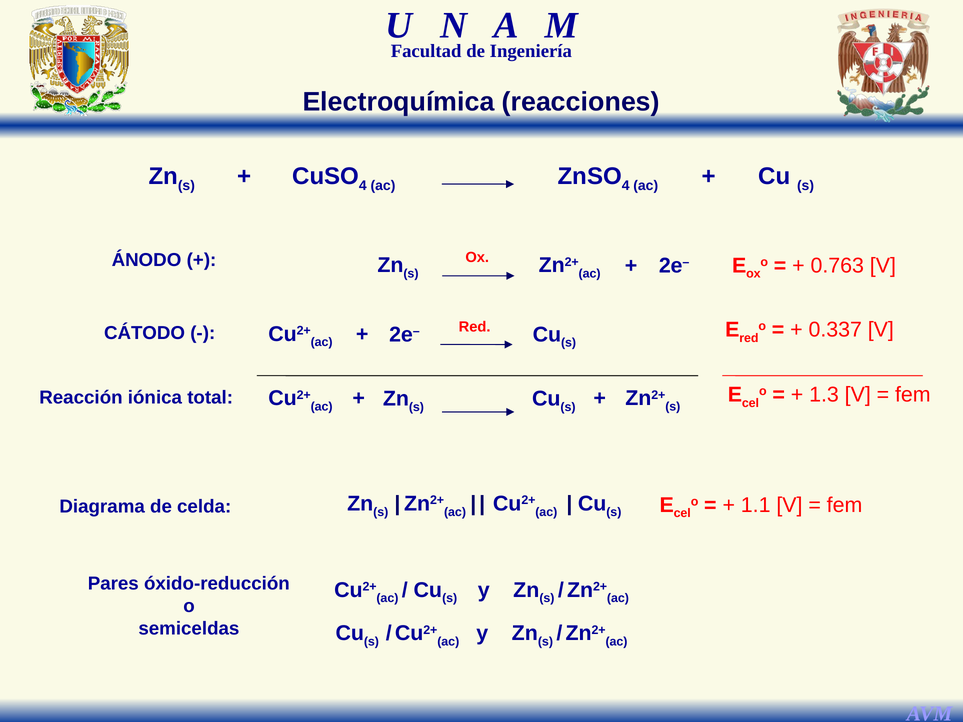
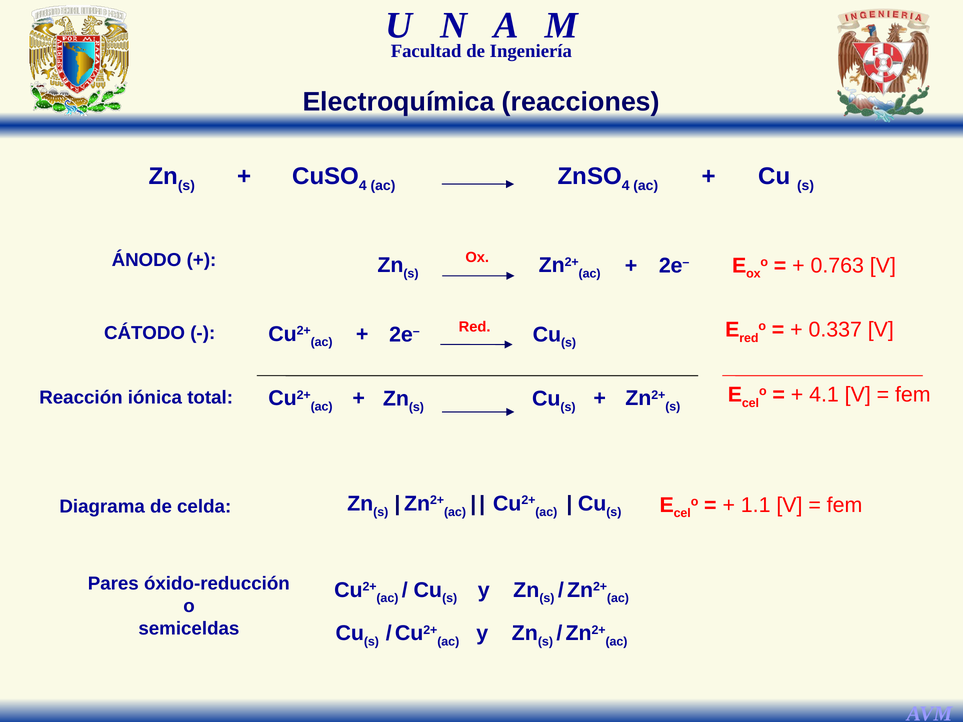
1.3: 1.3 -> 4.1
